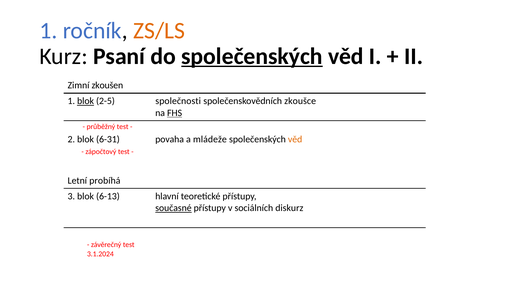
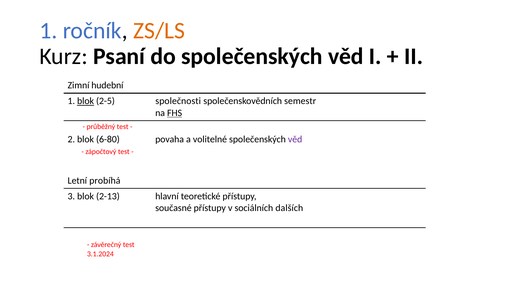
společenských at (252, 56) underline: present -> none
zkoušen: zkoušen -> hudební
zkoušce: zkoušce -> semestr
6-31: 6-31 -> 6-80
mládeže: mládeže -> volitelné
věd at (295, 139) colour: orange -> purple
6-13: 6-13 -> 2-13
současné underline: present -> none
diskurz: diskurz -> dalších
